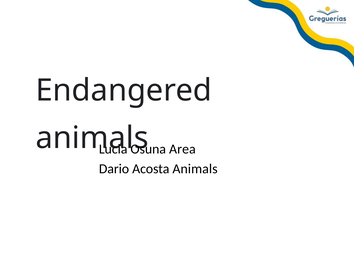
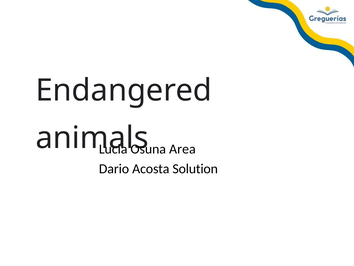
Acosta Animals: Animals -> Solution
